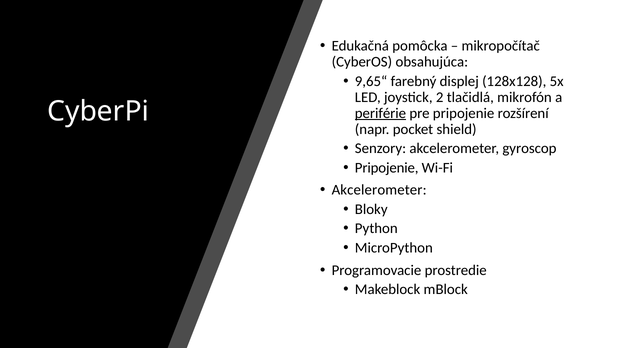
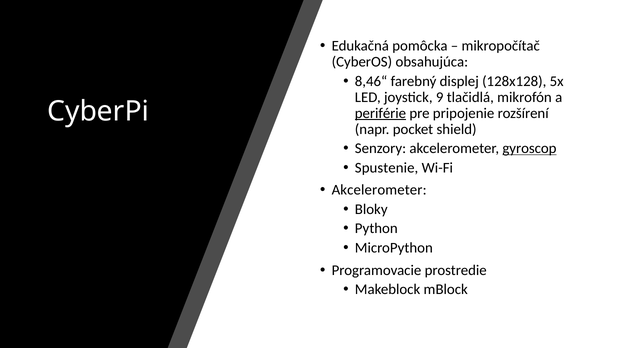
9,65“: 9,65“ -> 8,46“
2: 2 -> 9
gyroscop underline: none -> present
Pripojenie at (387, 168): Pripojenie -> Spustenie
